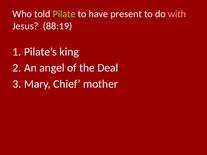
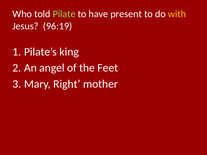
with colour: pink -> yellow
88:19: 88:19 -> 96:19
Deal: Deal -> Feet
Chief: Chief -> Right
